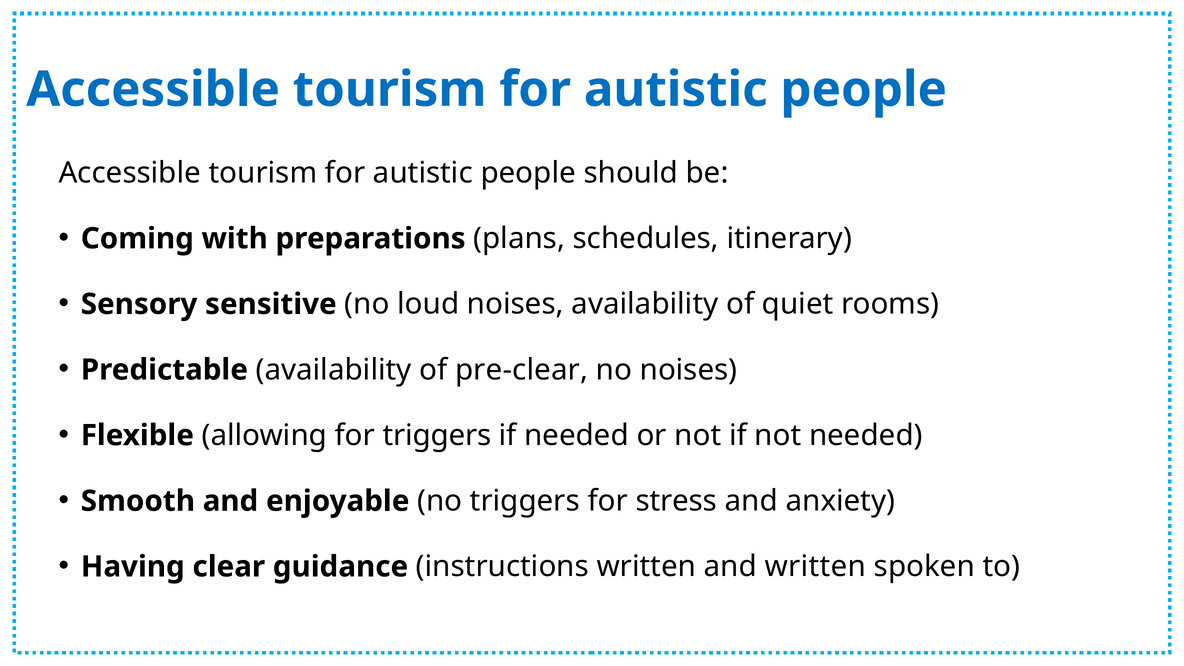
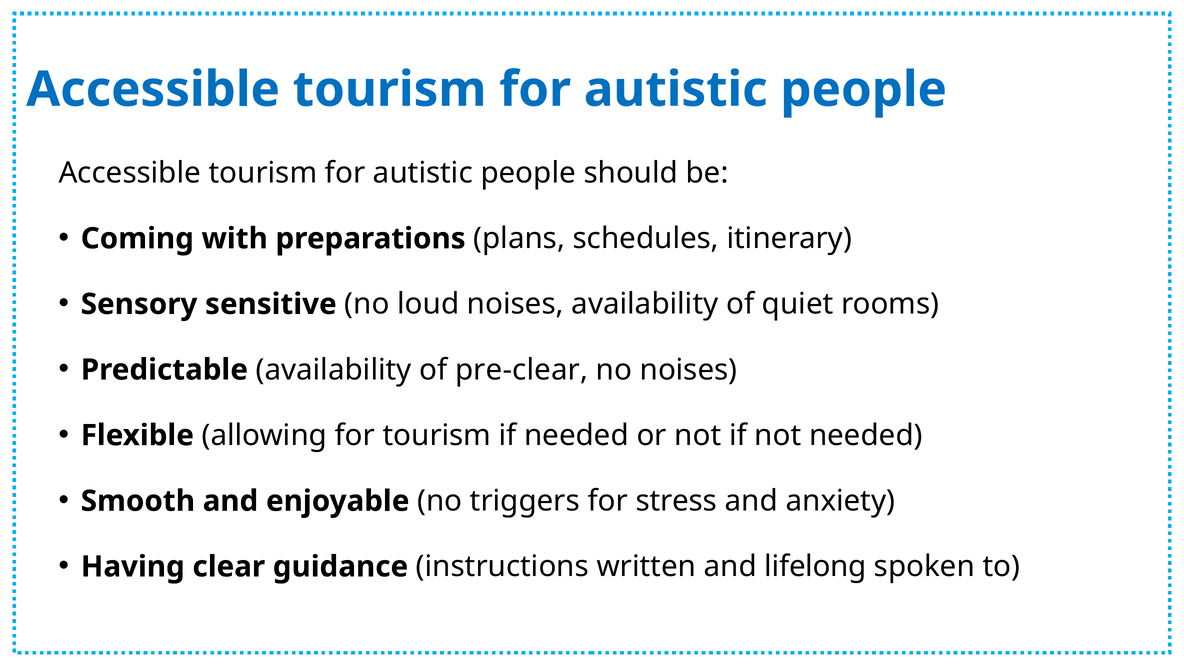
for triggers: triggers -> tourism
and written: written -> lifelong
